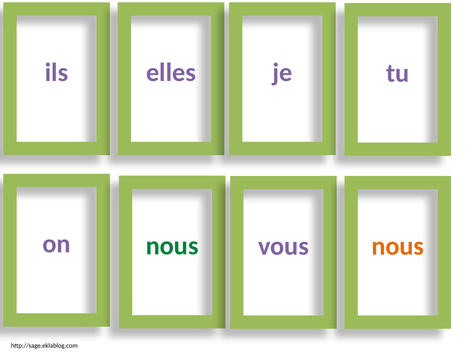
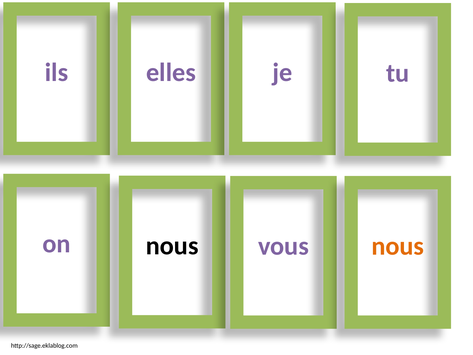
nous at (172, 246) colour: green -> black
